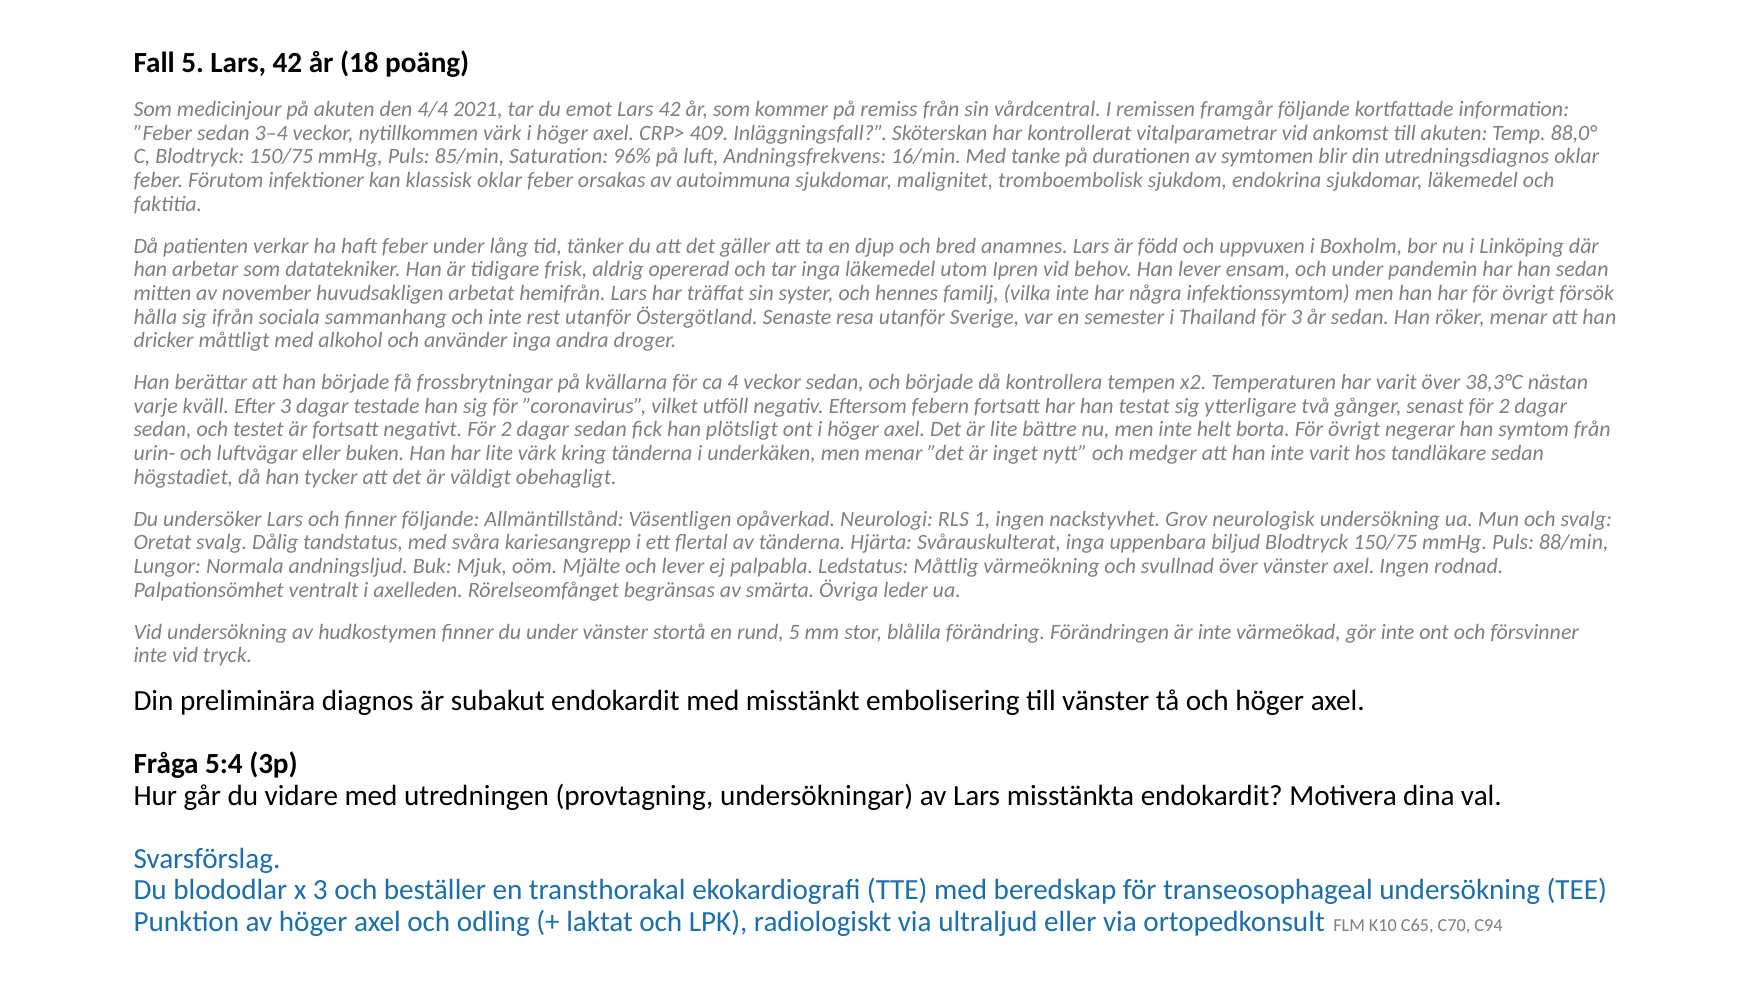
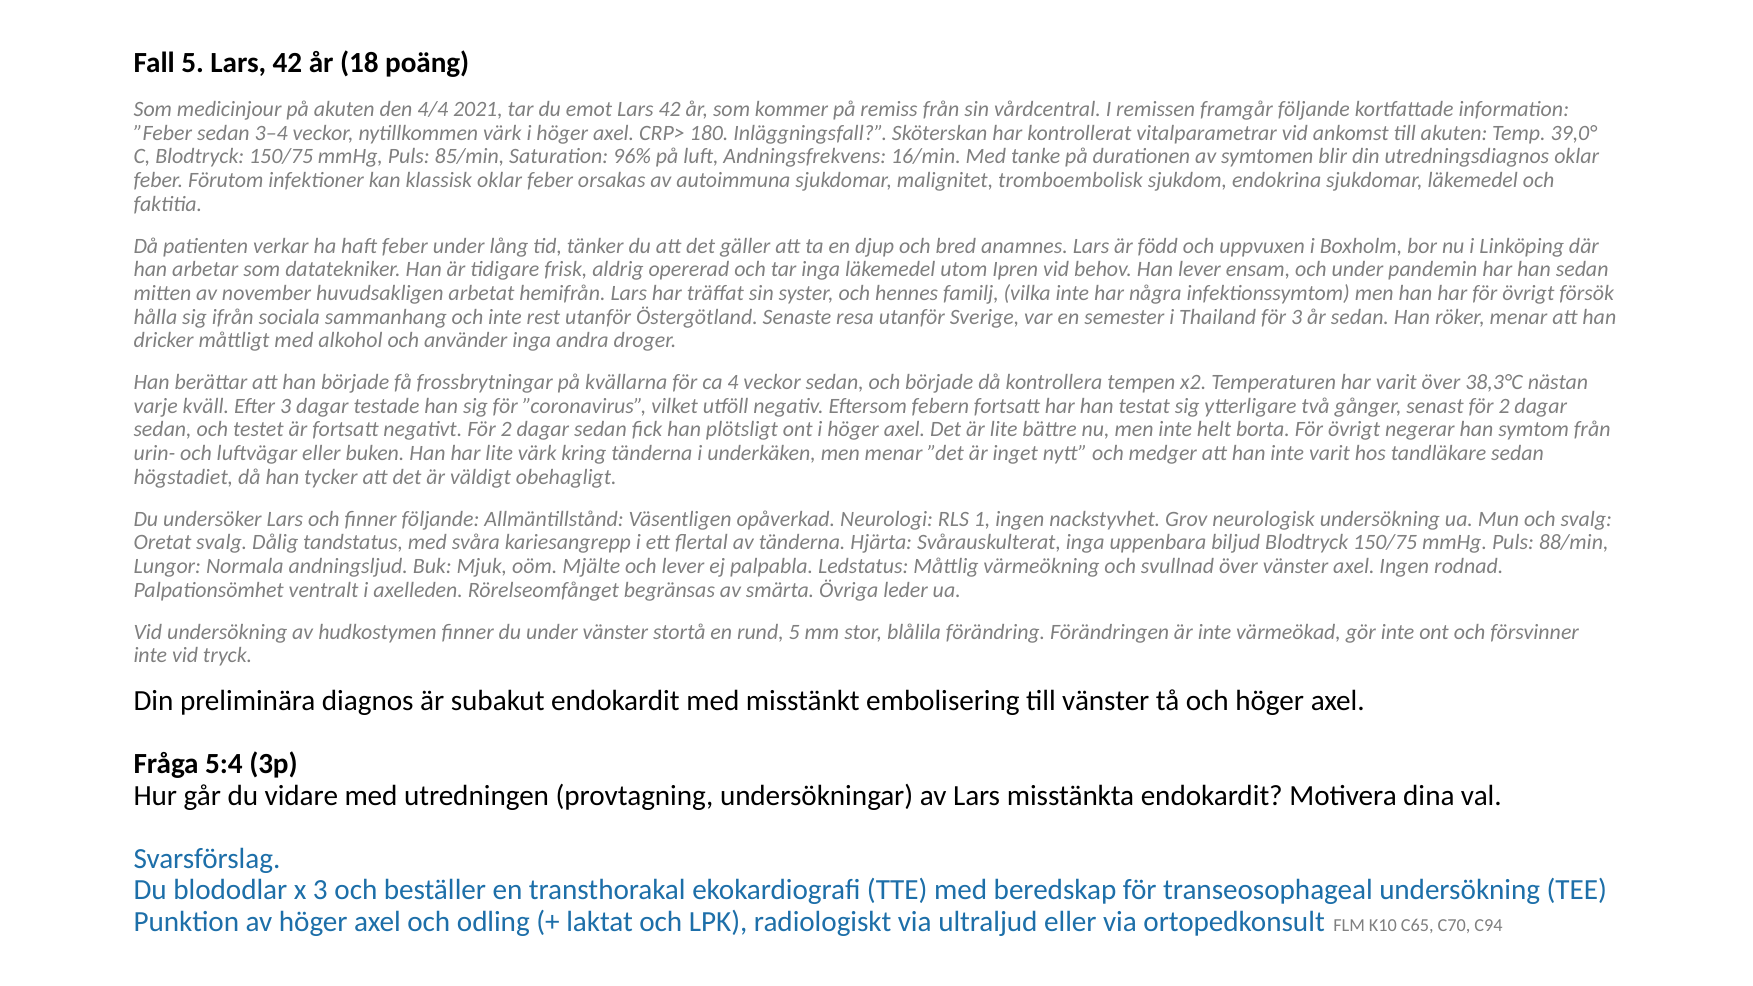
409: 409 -> 180
88,0°: 88,0° -> 39,0°
